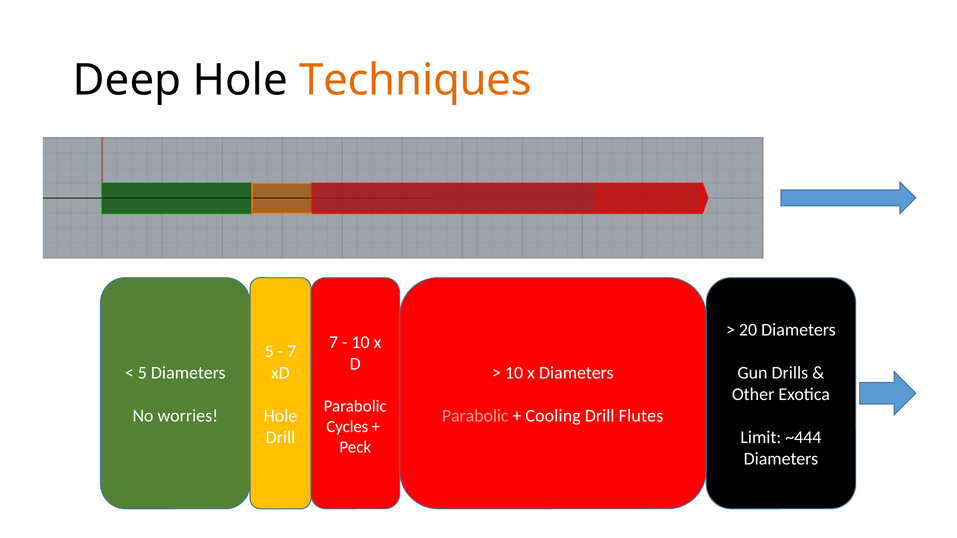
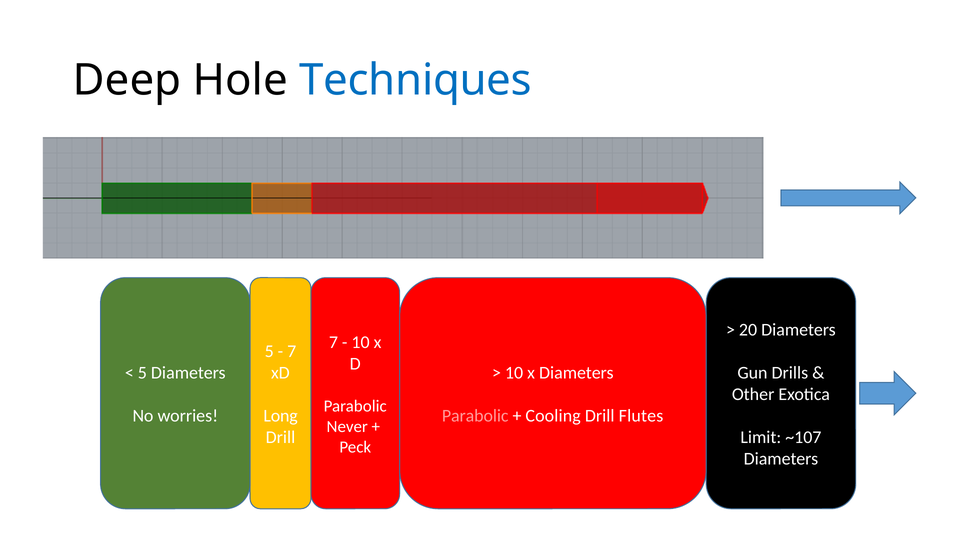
Techniques colour: orange -> blue
Hole at (280, 416): Hole -> Long
Cycles: Cycles -> Never
~444: ~444 -> ~107
